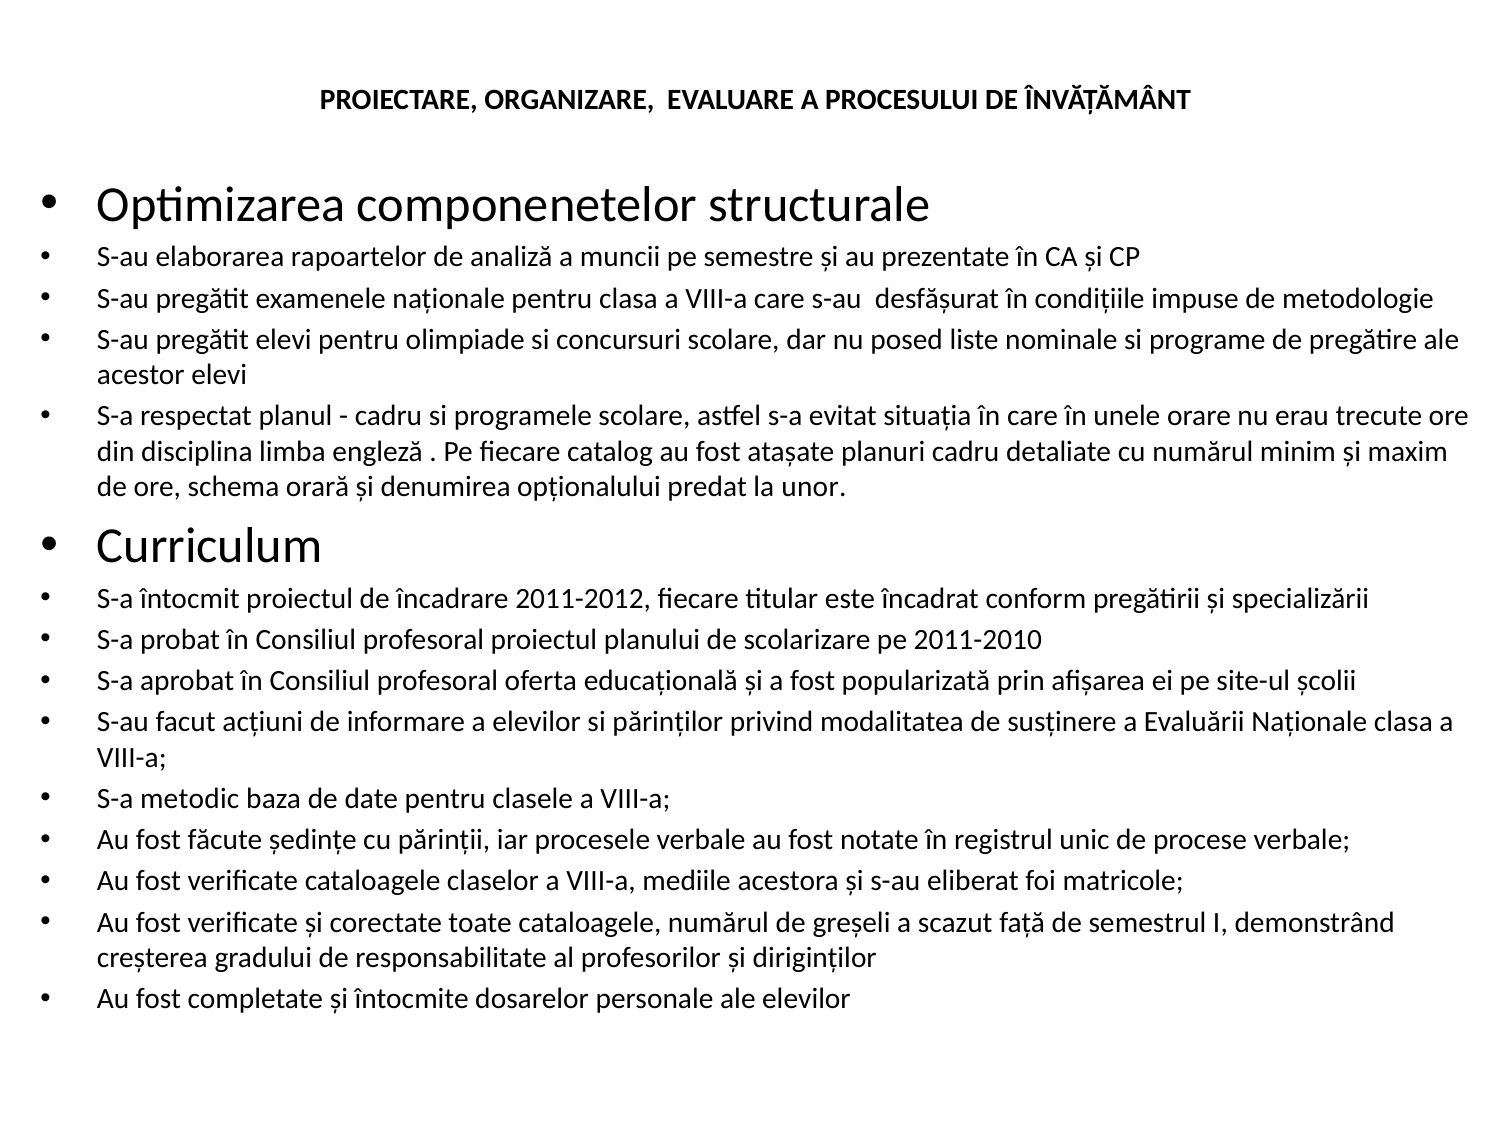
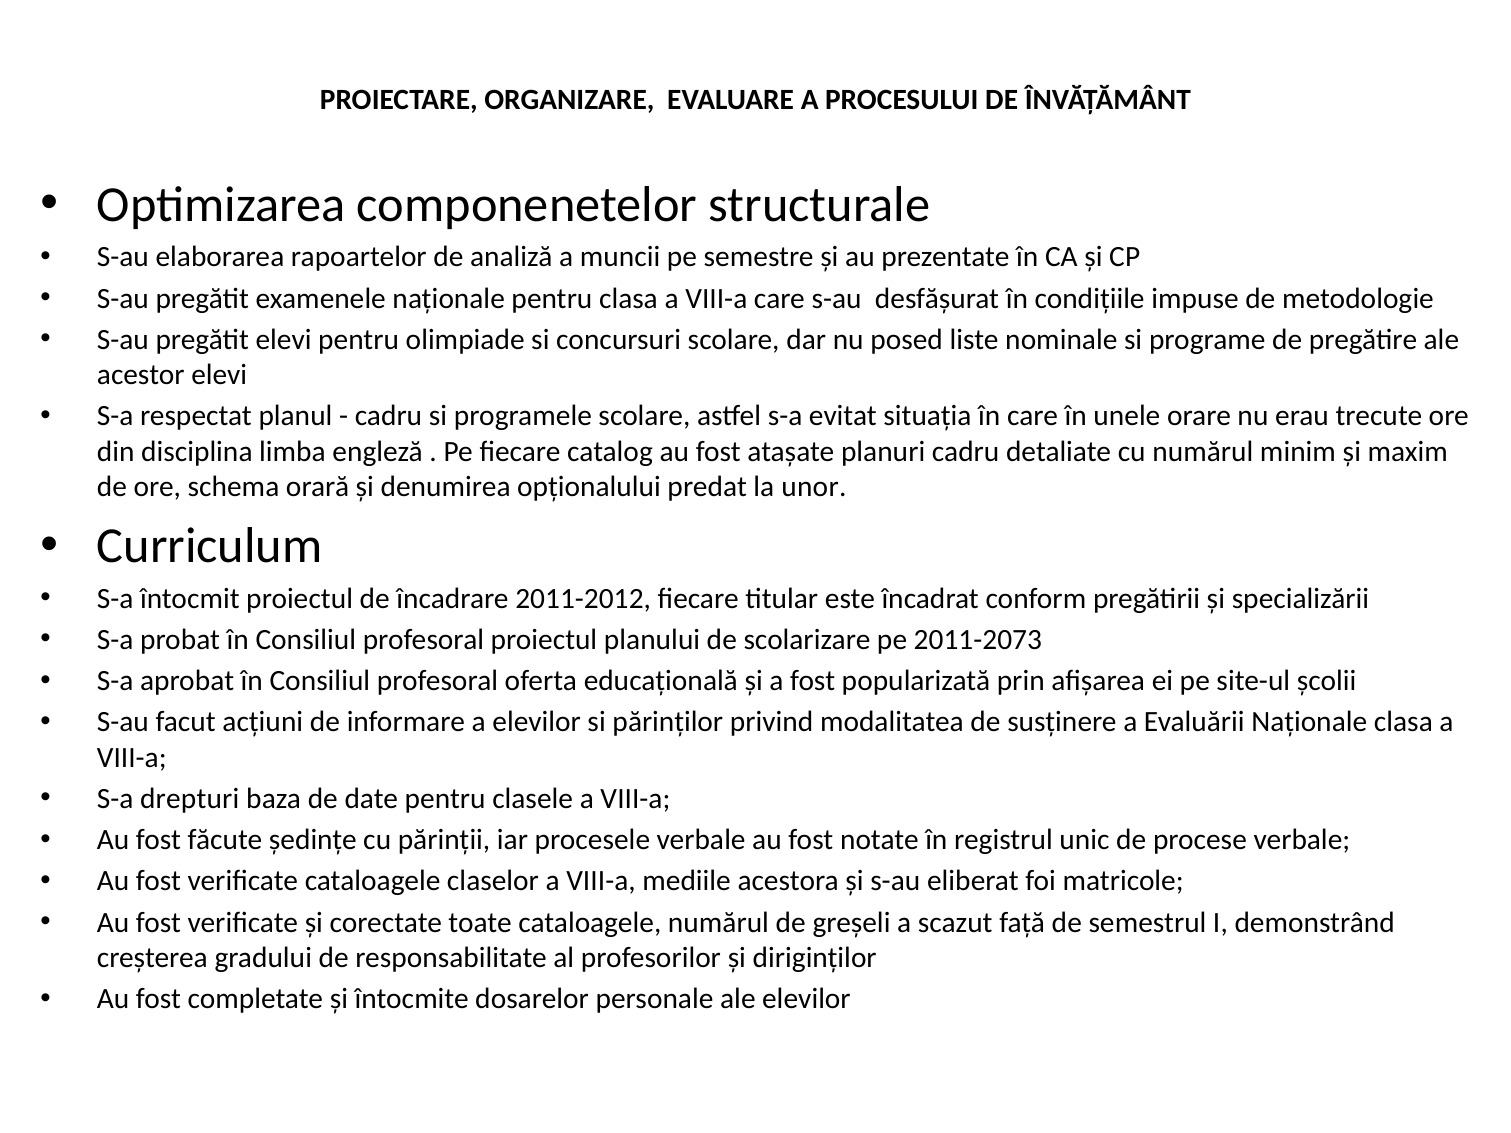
2011-2010: 2011-2010 -> 2011-2073
metodic: metodic -> drepturi
